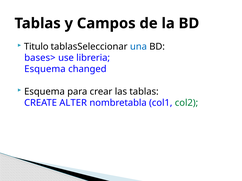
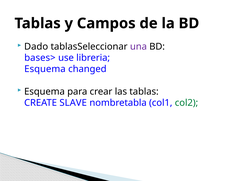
Titulo: Titulo -> Dado
una colour: blue -> purple
ALTER: ALTER -> SLAVE
